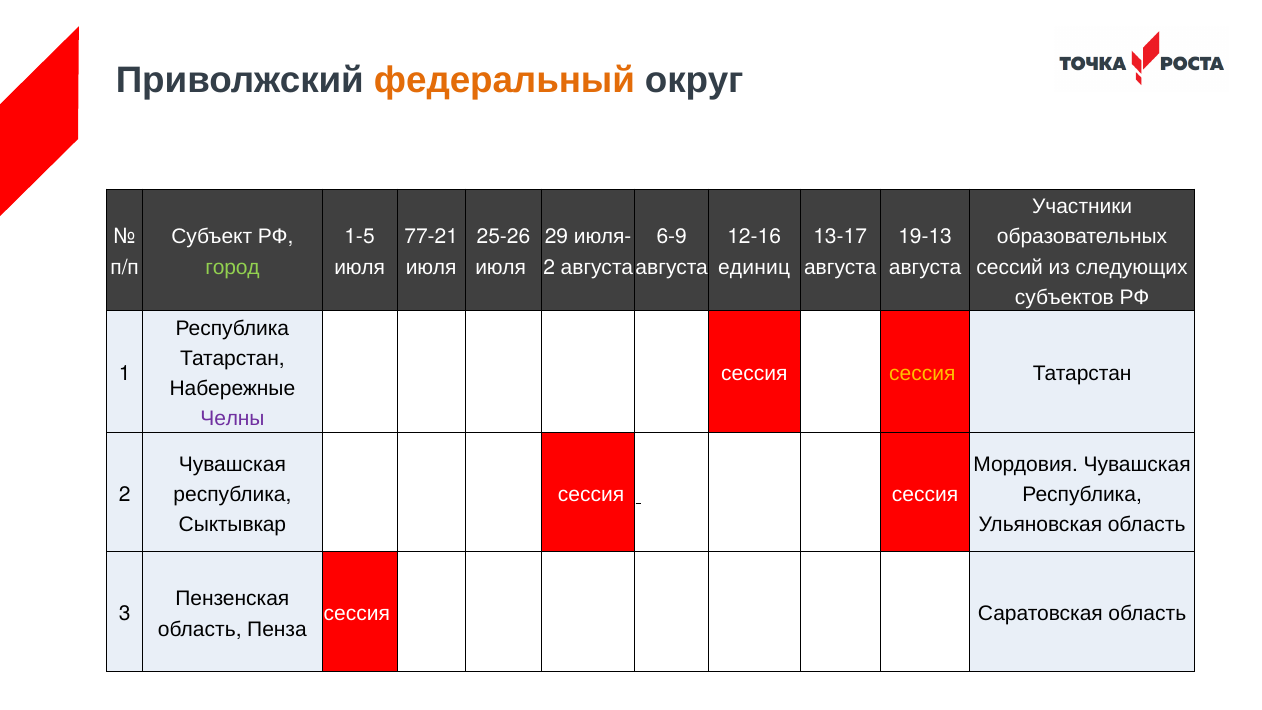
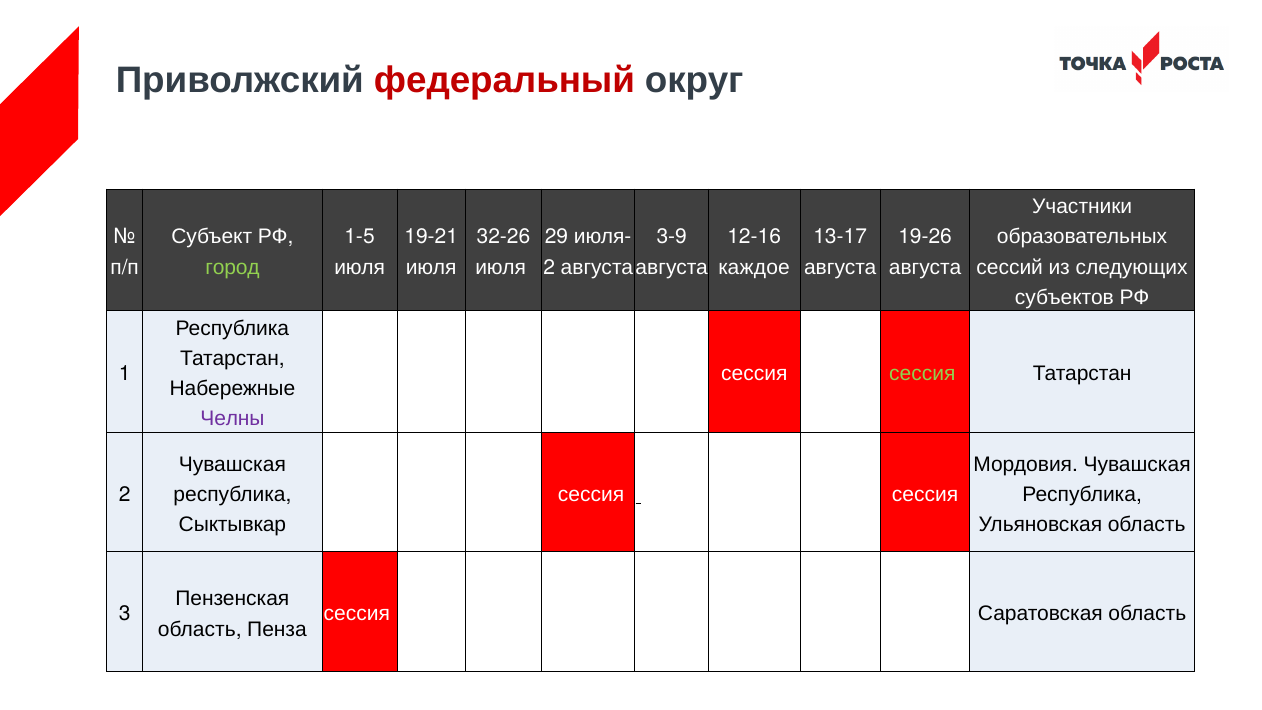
федеральный colour: orange -> red
77-21: 77-21 -> 19-21
25-26: 25-26 -> 32-26
6-9: 6-9 -> 3-9
19-13: 19-13 -> 19-26
единиц: единиц -> каждое
сессия at (922, 373) colour: yellow -> light green
